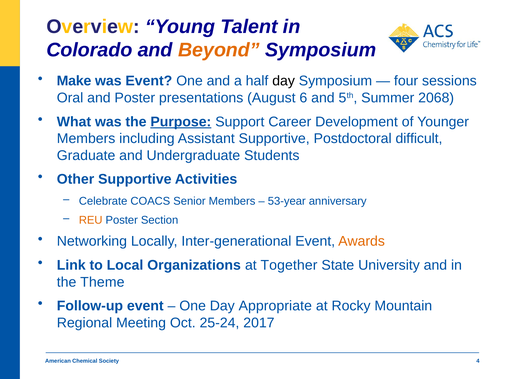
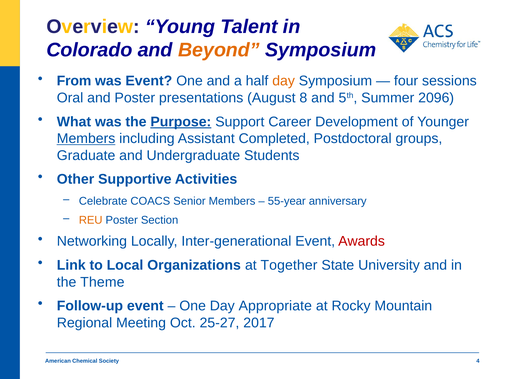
Make: Make -> From
day at (284, 81) colour: black -> orange
6: 6 -> 8
2068: 2068 -> 2096
Members at (86, 138) underline: none -> present
Assistant Supportive: Supportive -> Completed
difficult: difficult -> groups
53-year: 53-year -> 55-year
Awards colour: orange -> red
25-24: 25-24 -> 25-27
